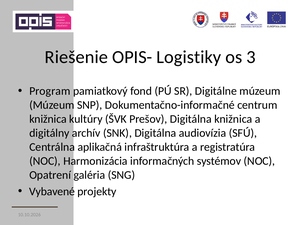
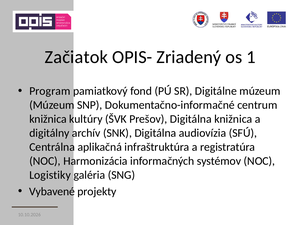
Riešenie: Riešenie -> Začiatok
Logistiky: Logistiky -> Zriadený
3: 3 -> 1
Opatrení: Opatrení -> Logistiky
